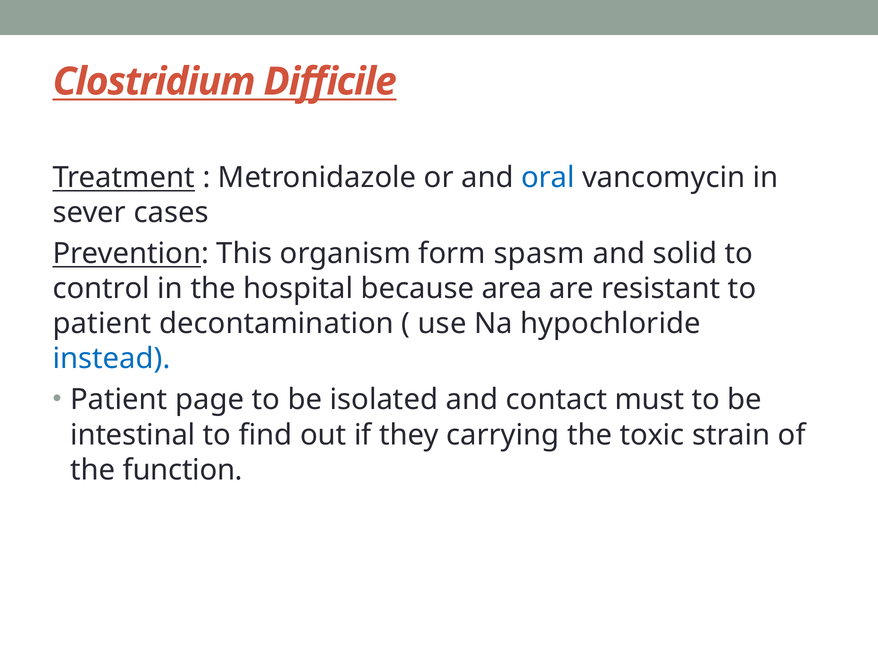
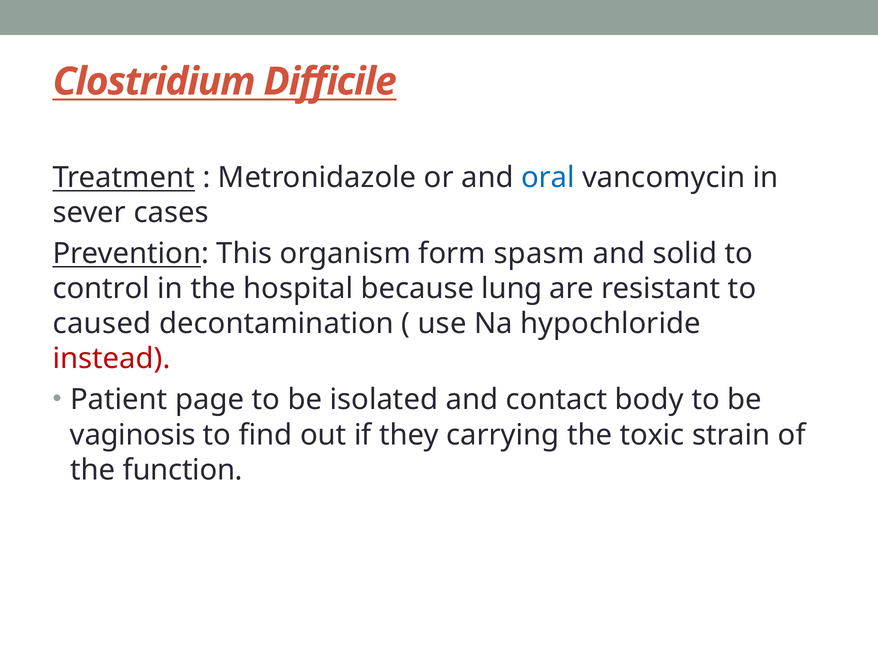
area: area -> lung
patient at (102, 324): patient -> caused
instead colour: blue -> red
must: must -> body
intestinal: intestinal -> vaginosis
